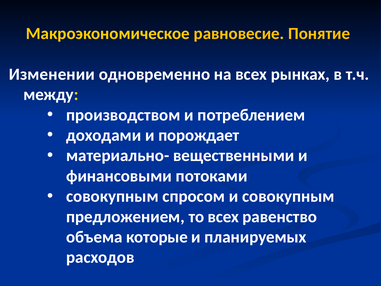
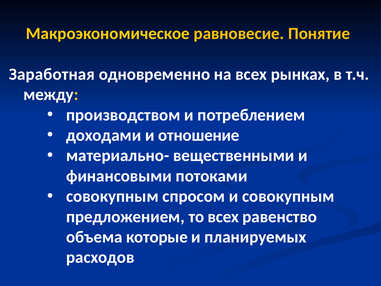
Изменении: Изменении -> Заработная
порождает: порождает -> отношение
